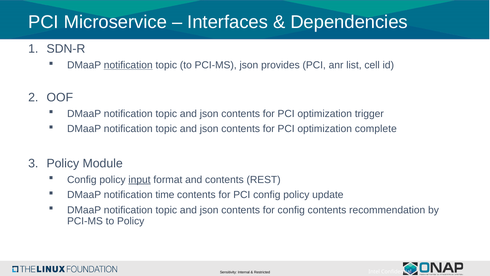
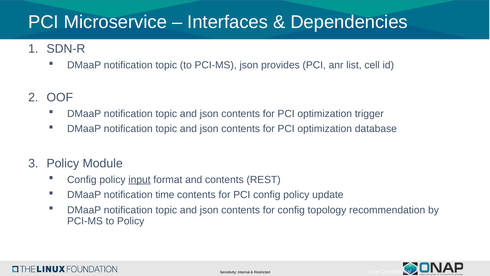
notification at (128, 65) underline: present -> none
complete: complete -> database
config contents: contents -> topology
